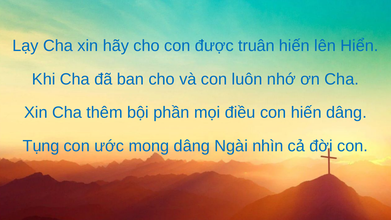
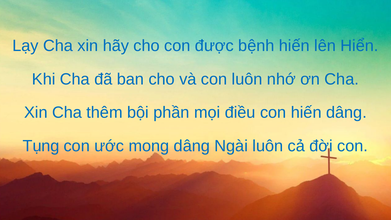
truân: truân -> bệnh
Ngài nhìn: nhìn -> luôn
